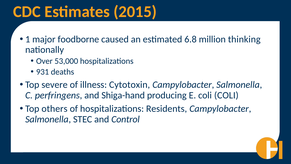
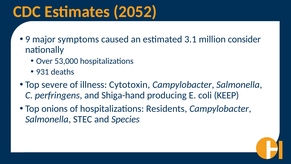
2015: 2015 -> 2052
1: 1 -> 9
foodborne: foodborne -> symptoms
6.8: 6.8 -> 3.1
thinking: thinking -> consider
coli COLI: COLI -> KEEP
others: others -> onions
Control: Control -> Species
